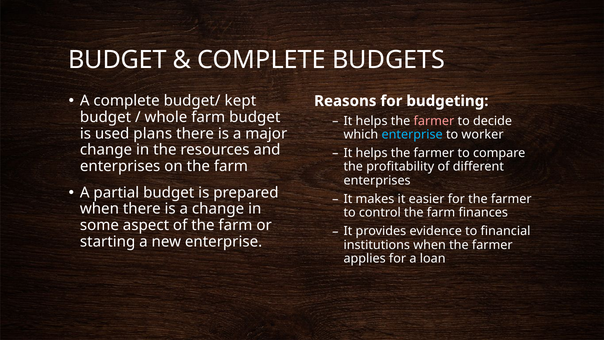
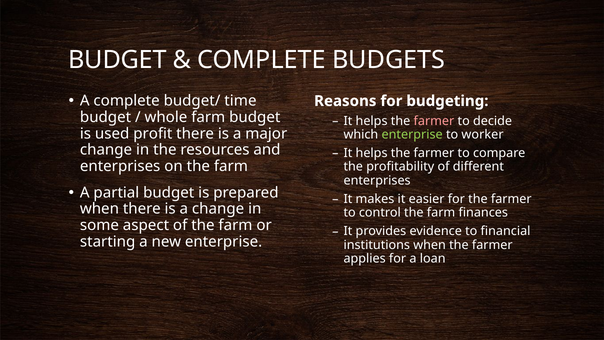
kept: kept -> time
plans: plans -> profit
enterprise at (412, 135) colour: light blue -> light green
